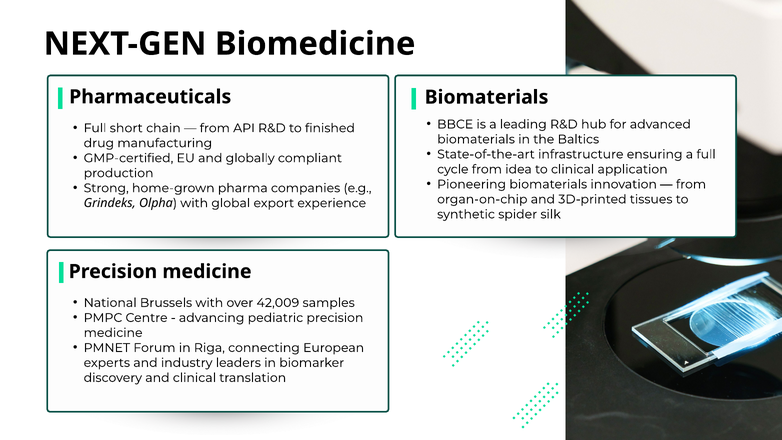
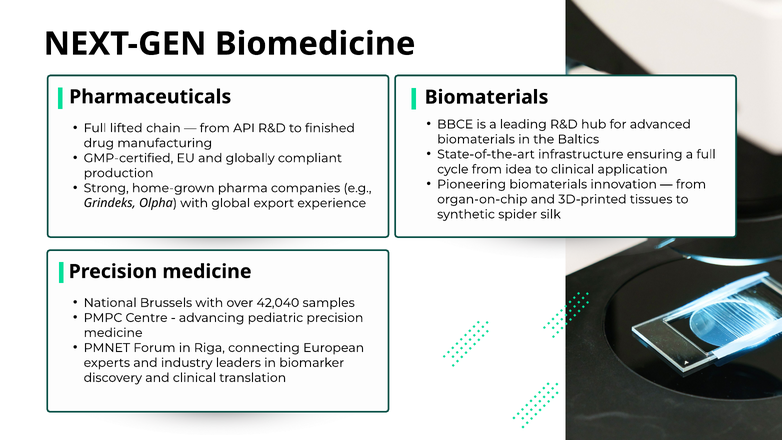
short: short -> lifted
42,009: 42,009 -> 42,040
